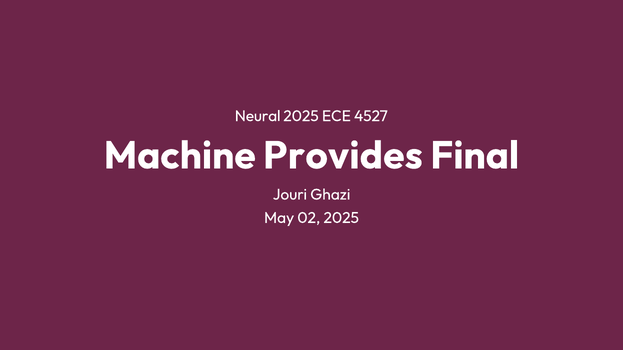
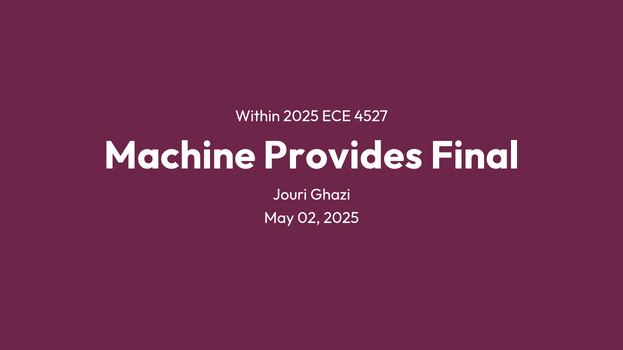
Neural: Neural -> Within
